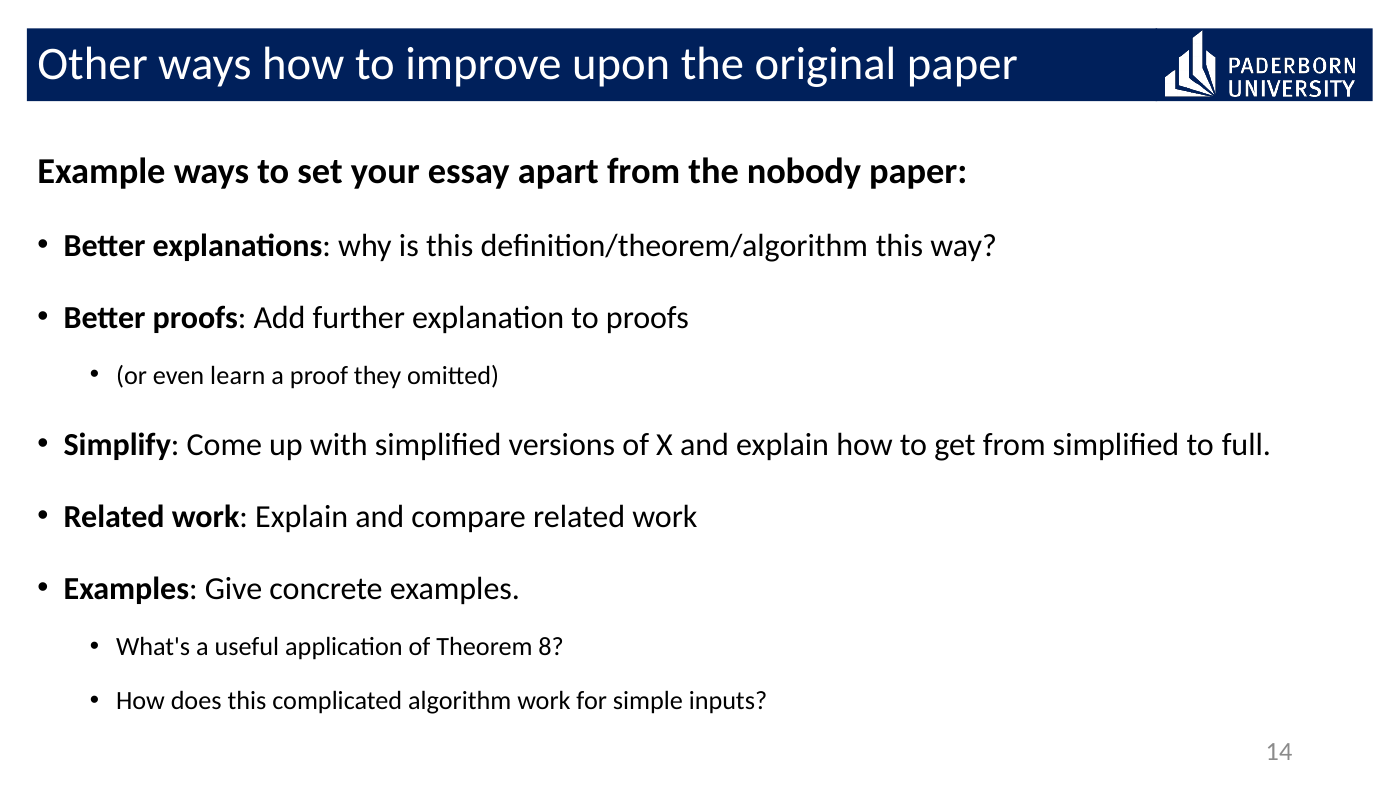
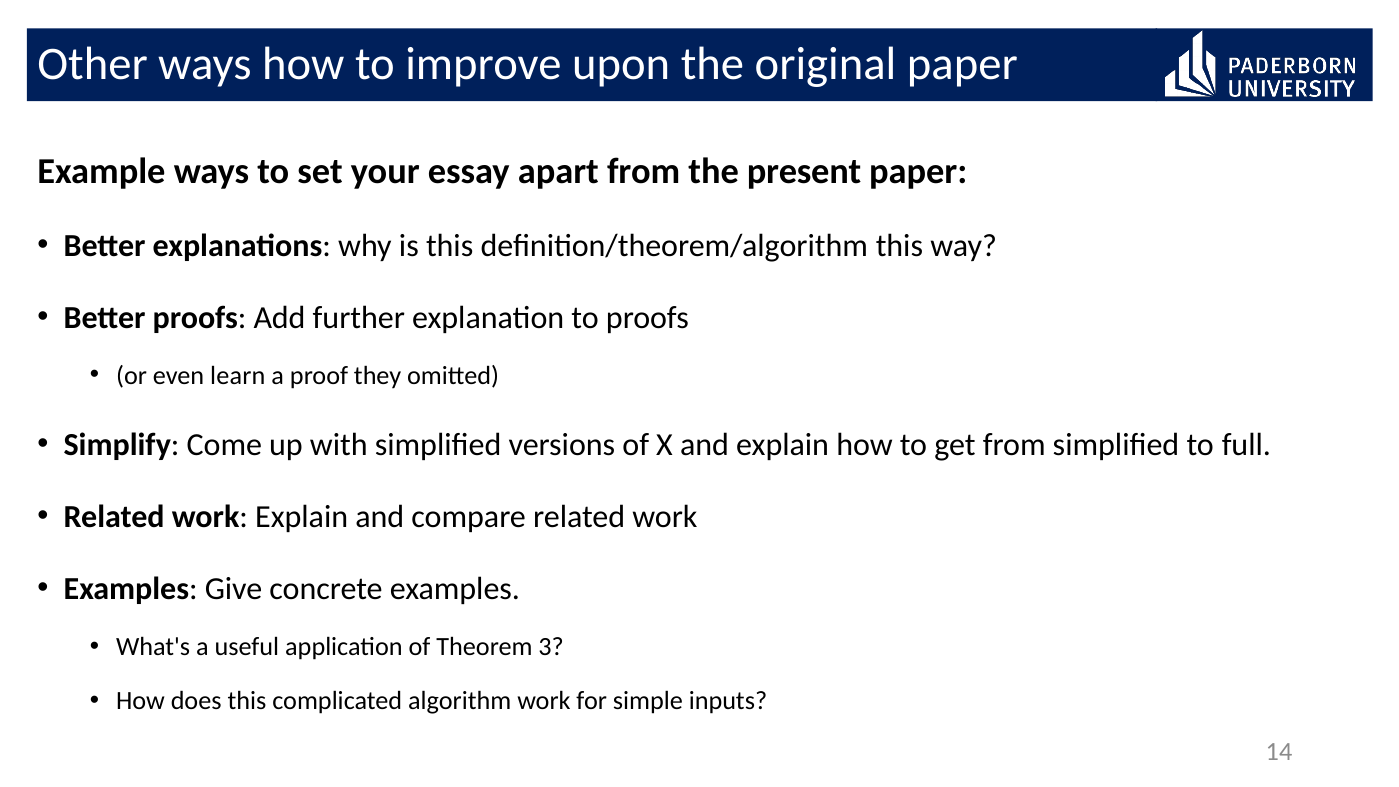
nobody: nobody -> present
8: 8 -> 3
